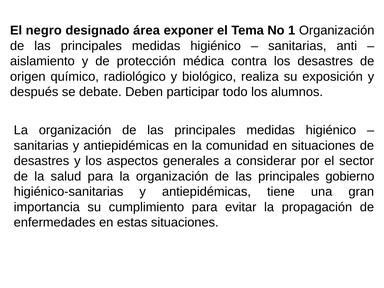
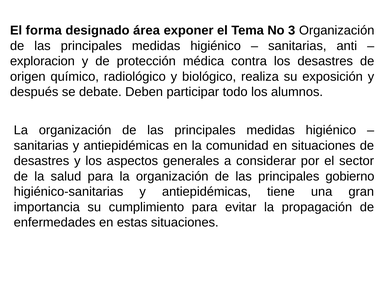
negro: negro -> forma
1: 1 -> 3
aislamiento: aislamiento -> exploracion
